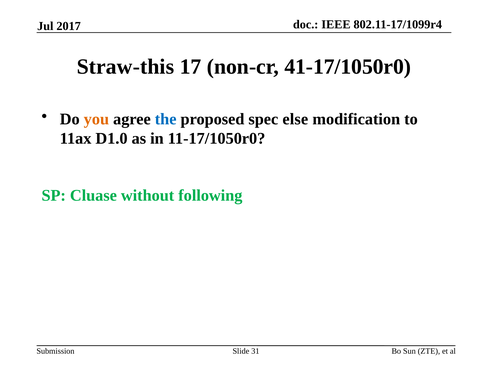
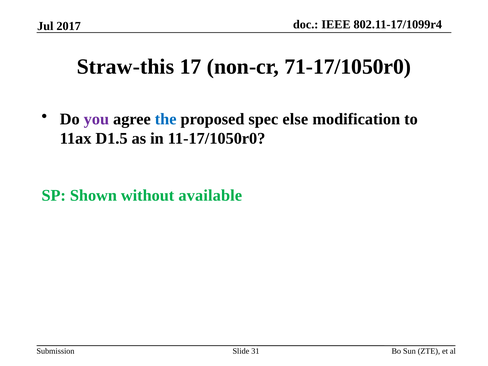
41-17/1050r0: 41-17/1050r0 -> 71-17/1050r0
you colour: orange -> purple
D1.0: D1.0 -> D1.5
Cluase: Cluase -> Shown
following: following -> available
